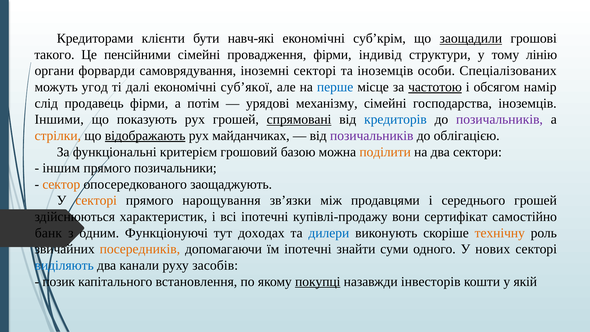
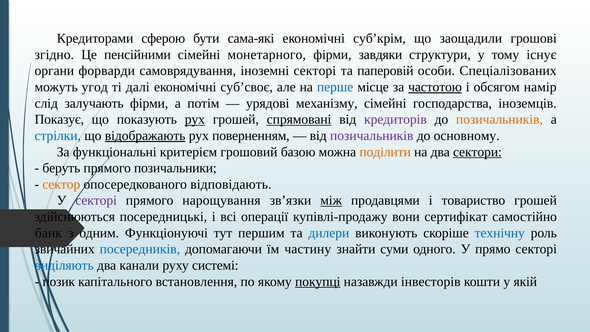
клієнти: клієнти -> сферою
навч-які: навч-які -> сама-які
заощадили underline: present -> none
такого: такого -> згідно
провадження: провадження -> монетарного
індивід: індивід -> завдяки
лінію: лінію -> існує
та іноземців: іноземців -> паперовій
суб’якої: суб’якої -> суб’своє
продавець: продавець -> залучають
Іншими: Іншими -> Показує
рух at (195, 119) underline: none -> present
кредиторів colour: blue -> purple
позичальників at (499, 119) colour: purple -> orange
стрілки colour: orange -> blue
майданчиках: майданчиках -> поверненням
облігацією: облігацією -> основному
сектори underline: none -> present
іншим: іншим -> беруть
заощаджують: заощаджують -> відповідають
секторі at (96, 200) colour: orange -> purple
між underline: none -> present
середнього: середнього -> товариство
характеристик: характеристик -> посередницькі
всі іпотечні: іпотечні -> операції
доходах: доходах -> першим
технічну colour: orange -> blue
посередників colour: orange -> blue
їм іпотечні: іпотечні -> частину
нових: нових -> прямо
засобів: засобів -> системі
